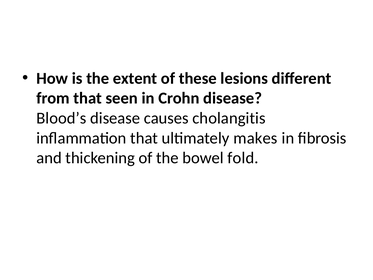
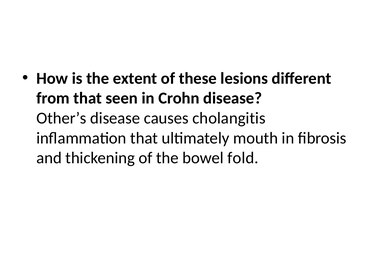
Blood’s: Blood’s -> Other’s
makes: makes -> mouth
